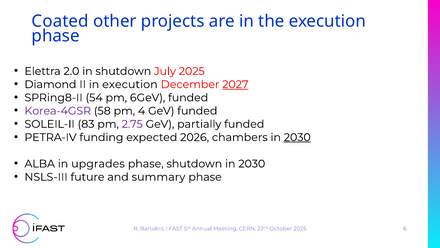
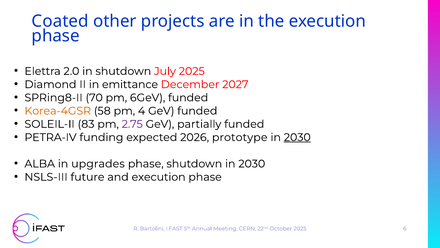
in execution: execution -> emittance
2027 underline: present -> none
54: 54 -> 70
Korea-4GSR colour: purple -> orange
chambers: chambers -> prototype
and summary: summary -> execution
